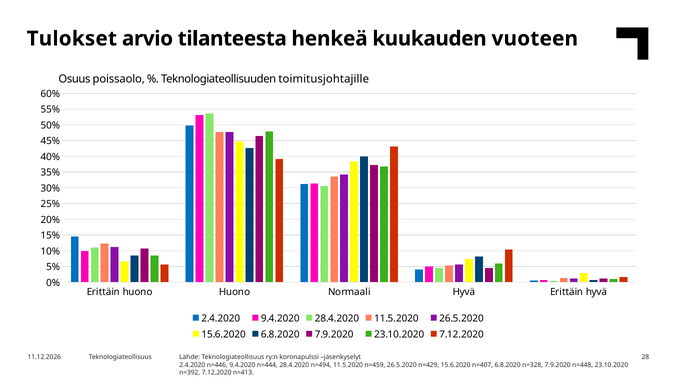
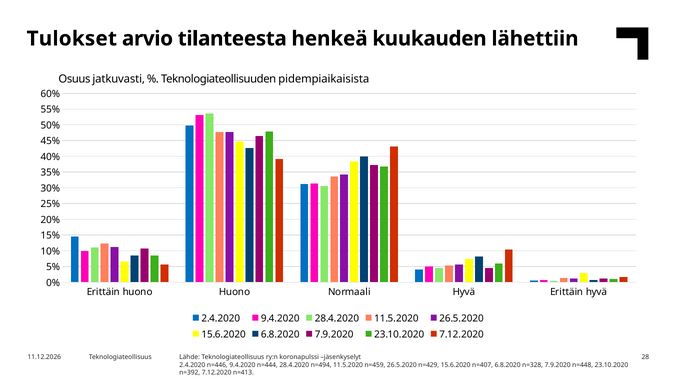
vuoteen: vuoteen -> lähettiin
poissaolo: poissaolo -> jatkuvasti
toimitusjohtajille: toimitusjohtajille -> pidempiaikaisista
